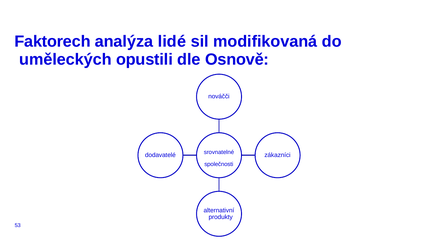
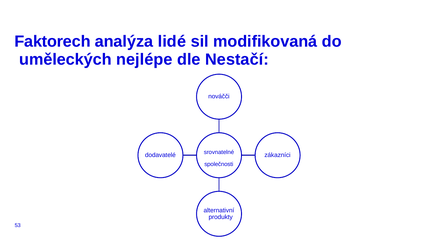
opustili: opustili -> nejlépe
Osnově: Osnově -> Nestačí
